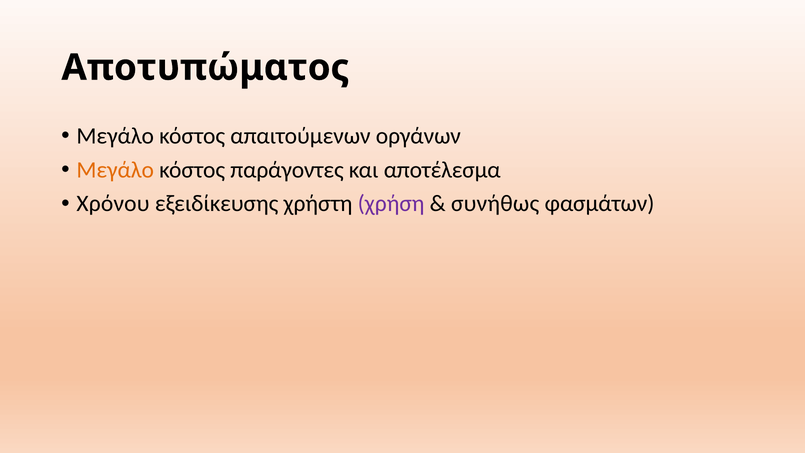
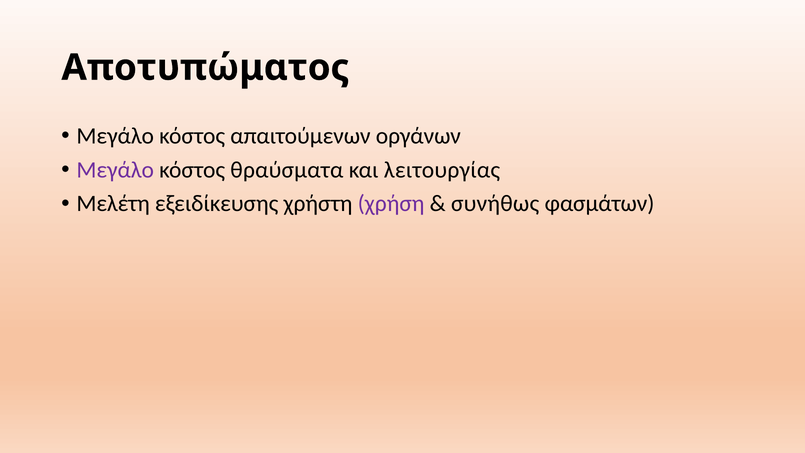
Μεγάλο at (115, 170) colour: orange -> purple
παράγοντες: παράγοντες -> θραύσματα
αποτέλεσμα: αποτέλεσμα -> λειτουργίας
Χρόνου: Χρόνου -> Μελέτη
